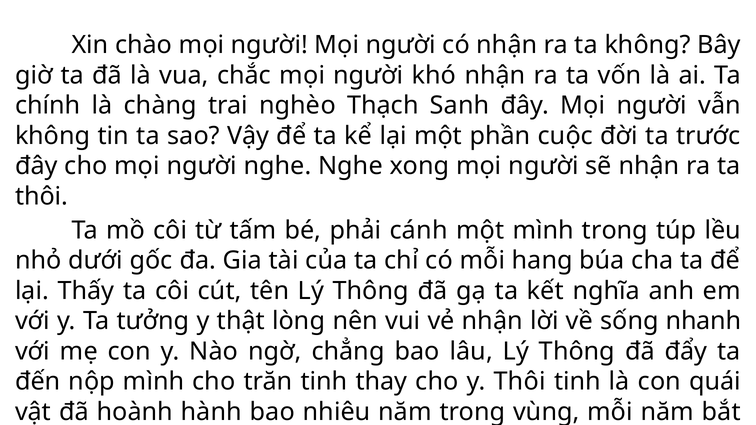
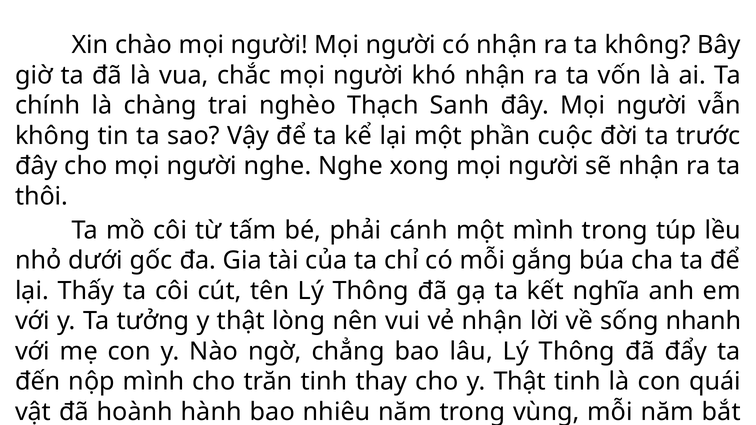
hang: hang -> gắng
Thôi at (520, 382): Thôi -> Thật
